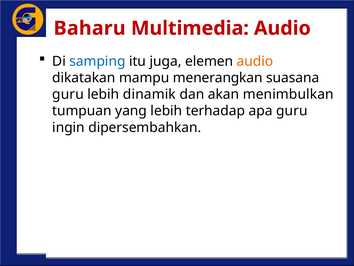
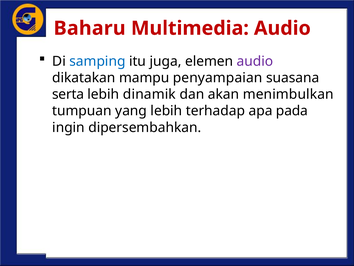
audio at (255, 61) colour: orange -> purple
menerangkan: menerangkan -> penyampaian
guru at (68, 94): guru -> serta
apa guru: guru -> pada
